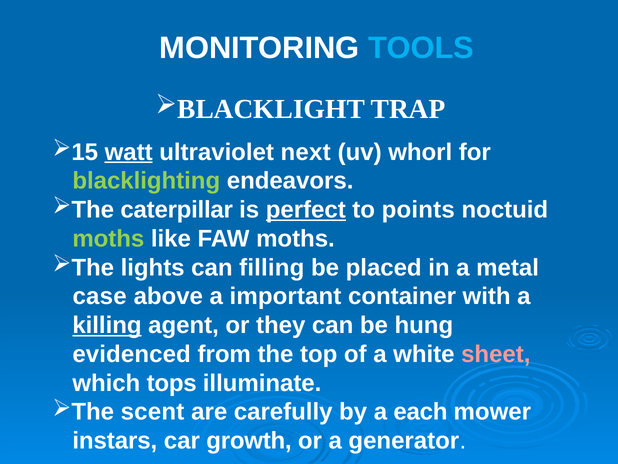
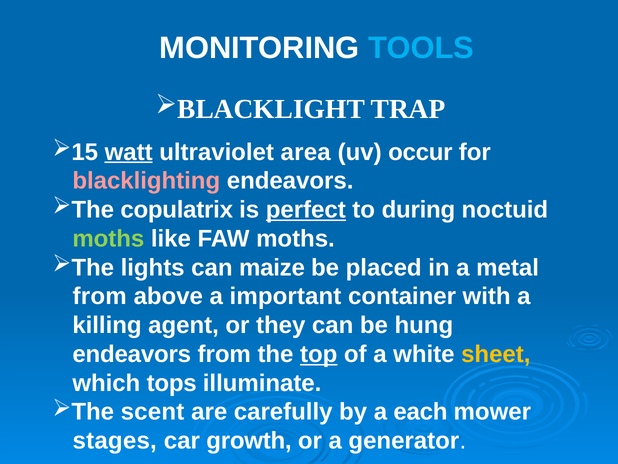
next: next -> area
whorl: whorl -> occur
blacklighting colour: light green -> pink
caterpillar: caterpillar -> copulatrix
points: points -> during
filling: filling -> maize
case at (100, 296): case -> from
killing underline: present -> none
evidenced at (132, 354): evidenced -> endeavors
top underline: none -> present
sheet colour: pink -> yellow
instars: instars -> stages
